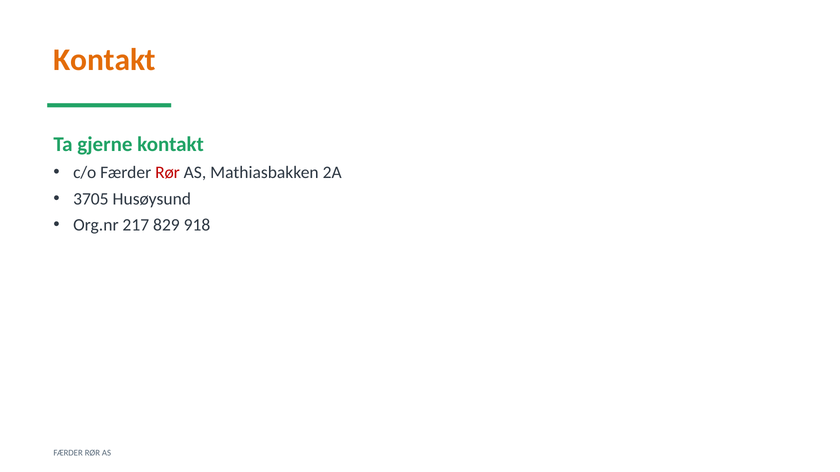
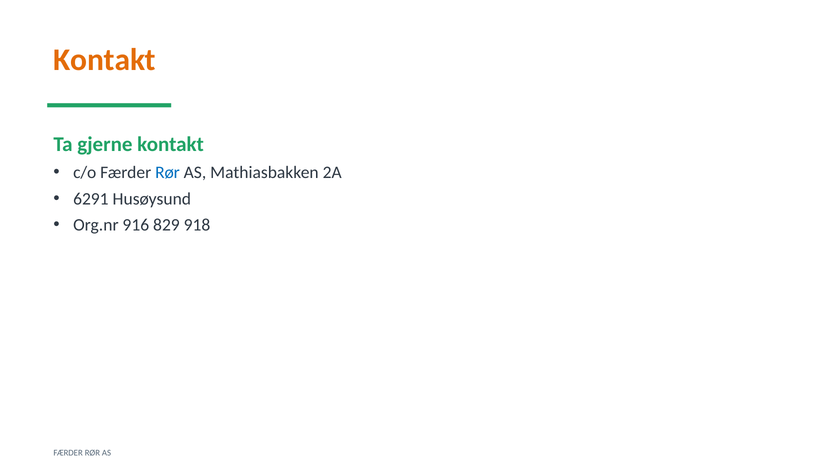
Rør at (168, 173) colour: red -> blue
3705: 3705 -> 6291
217: 217 -> 916
